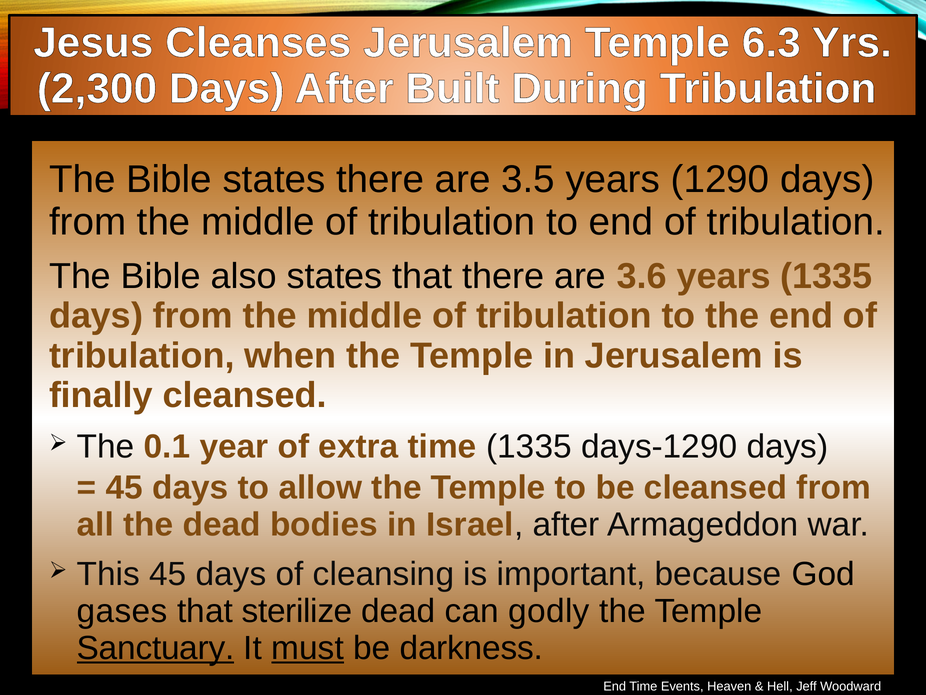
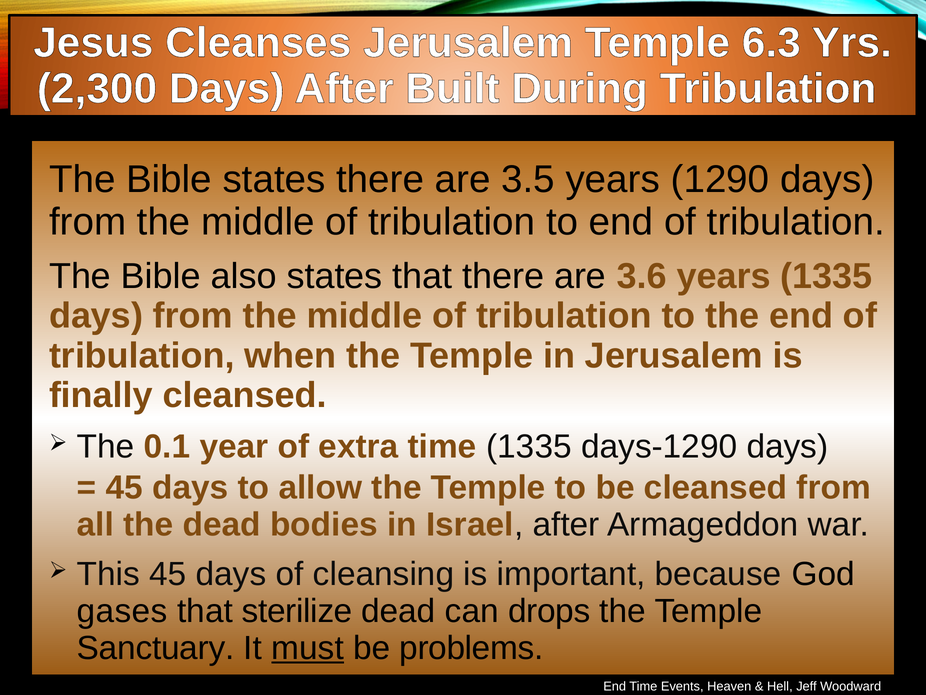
godly: godly -> drops
Sanctuary underline: present -> none
darkness: darkness -> problems
